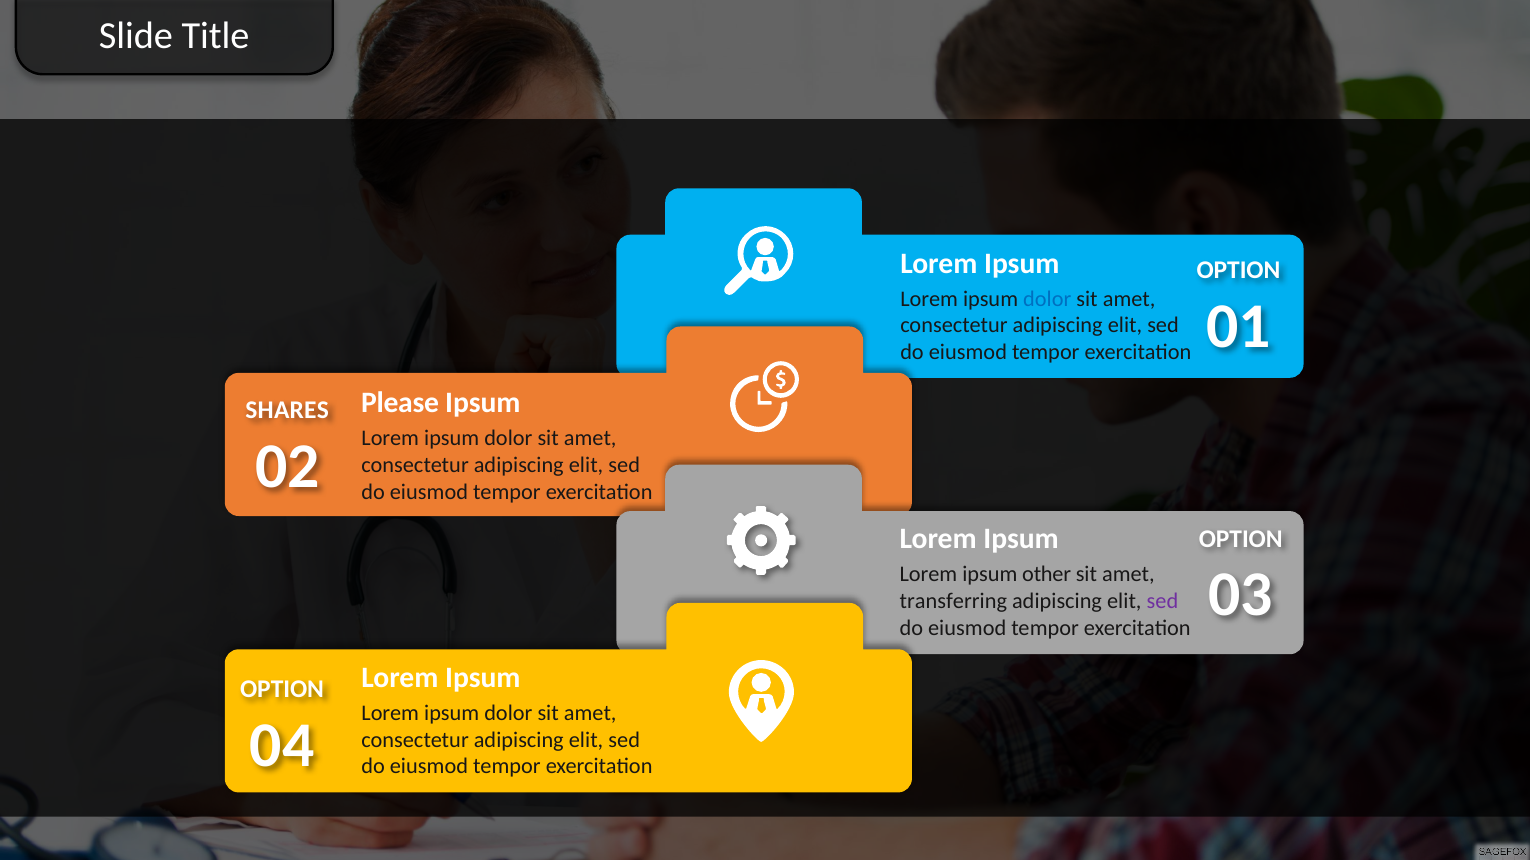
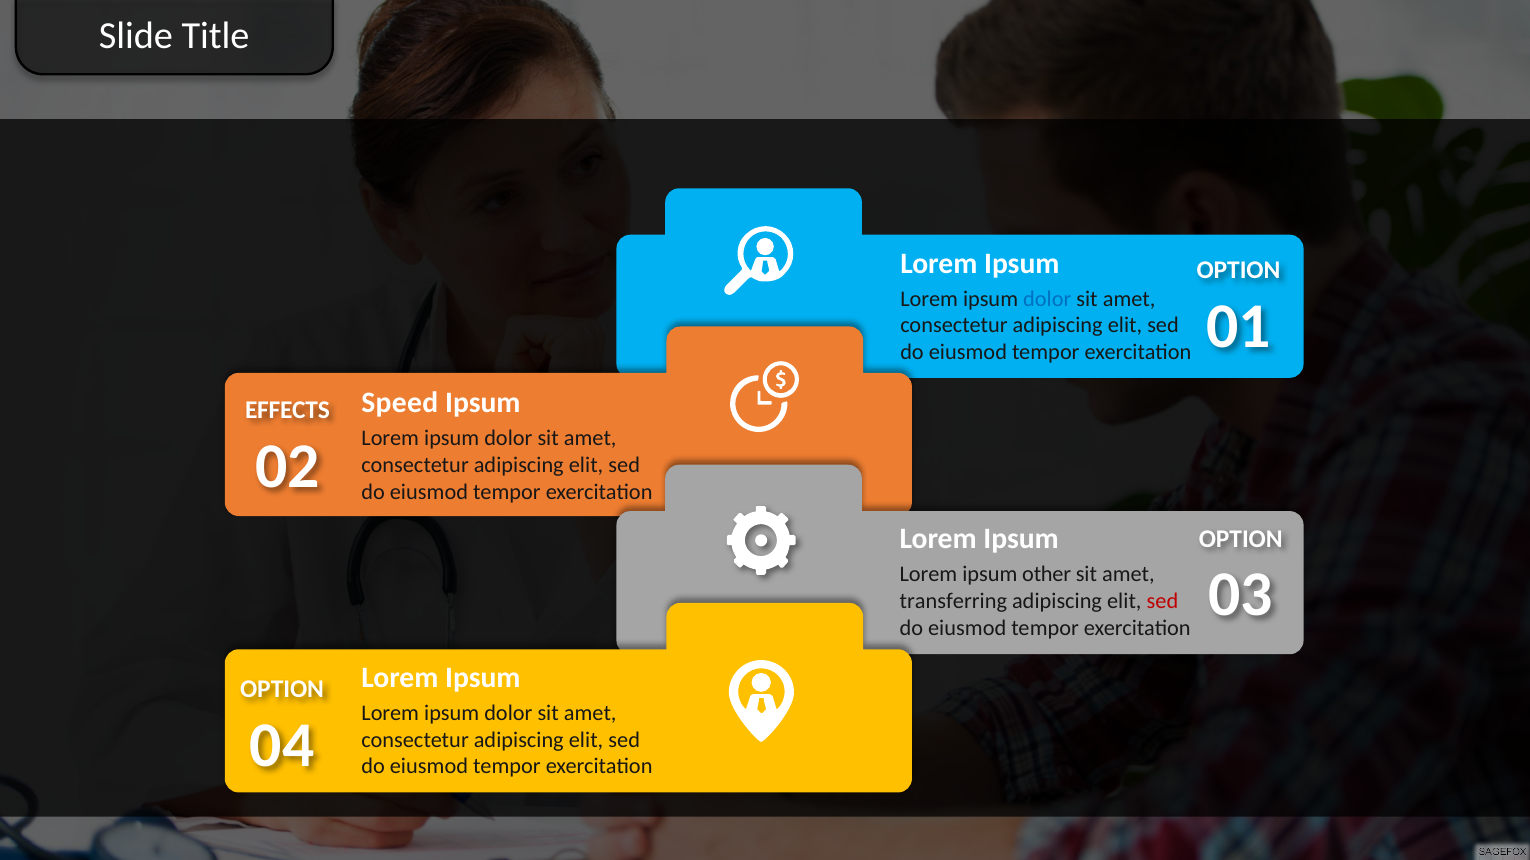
Please: Please -> Speed
SHARES: SHARES -> EFFECTS
sed at (1162, 601) colour: purple -> red
